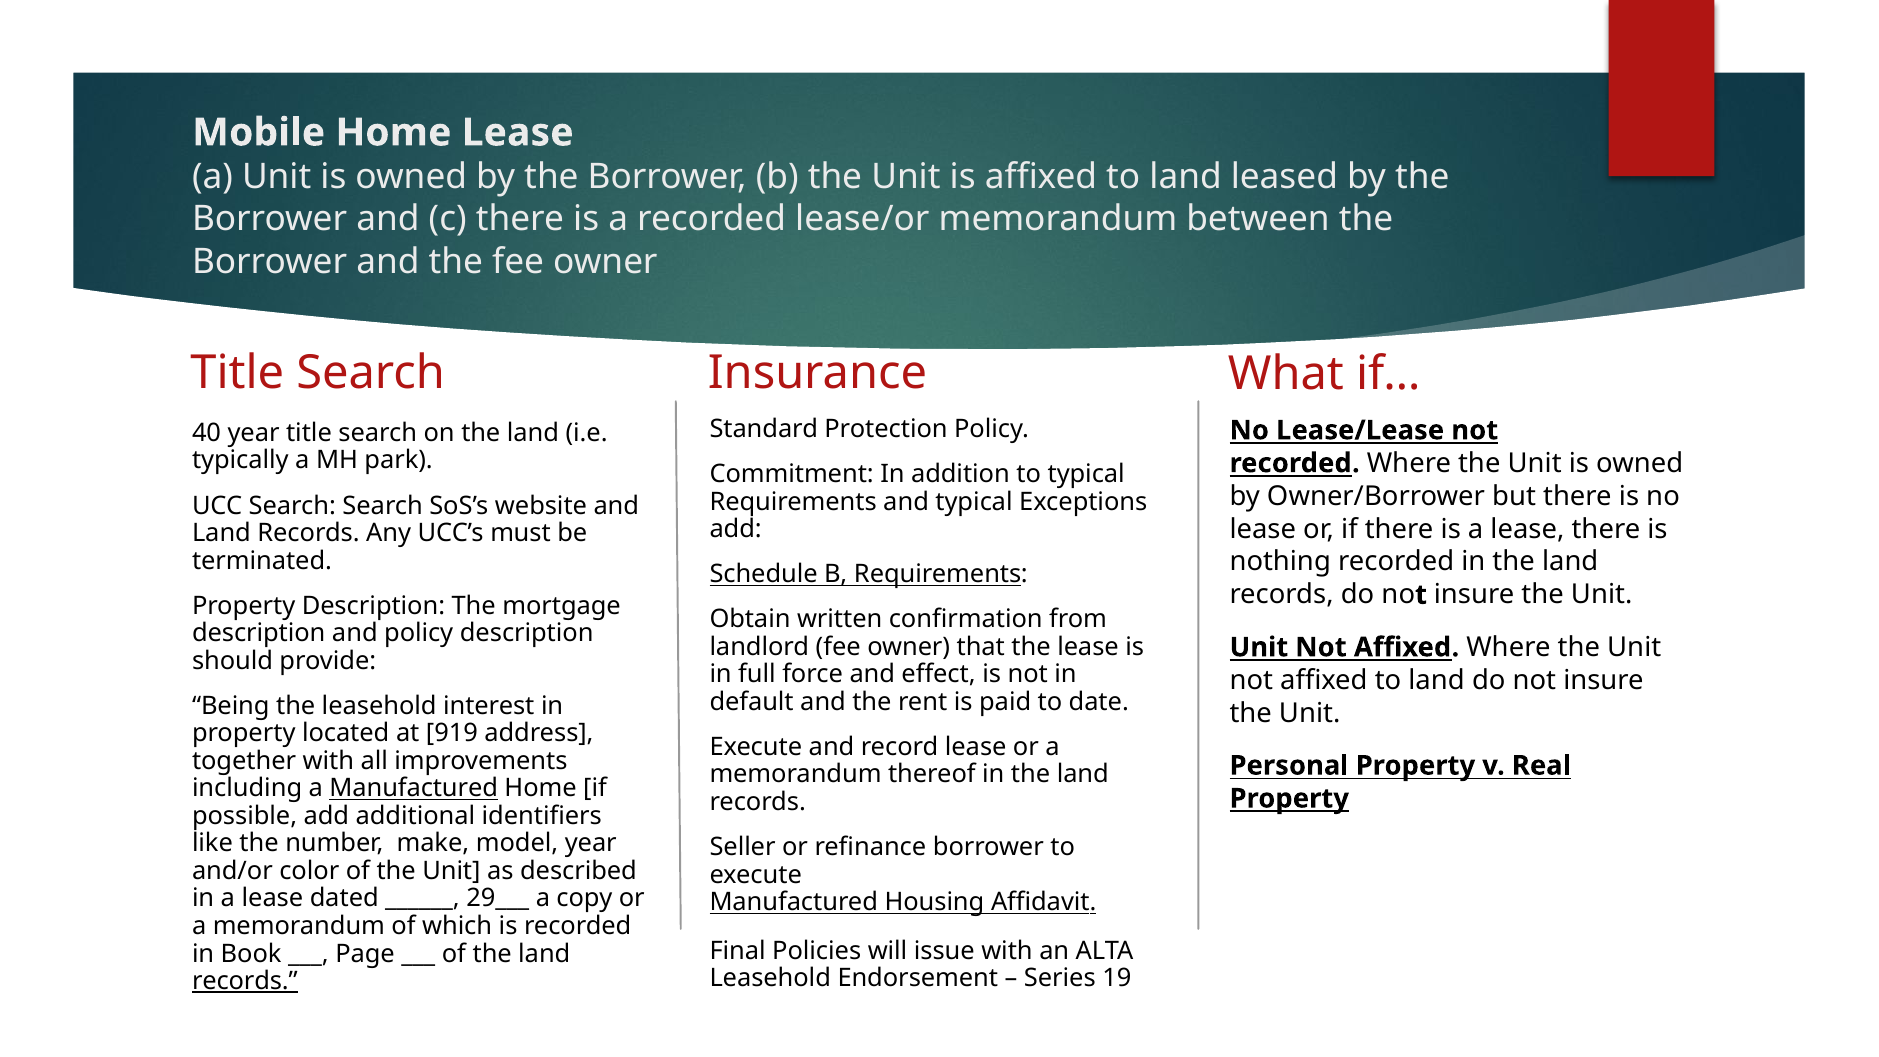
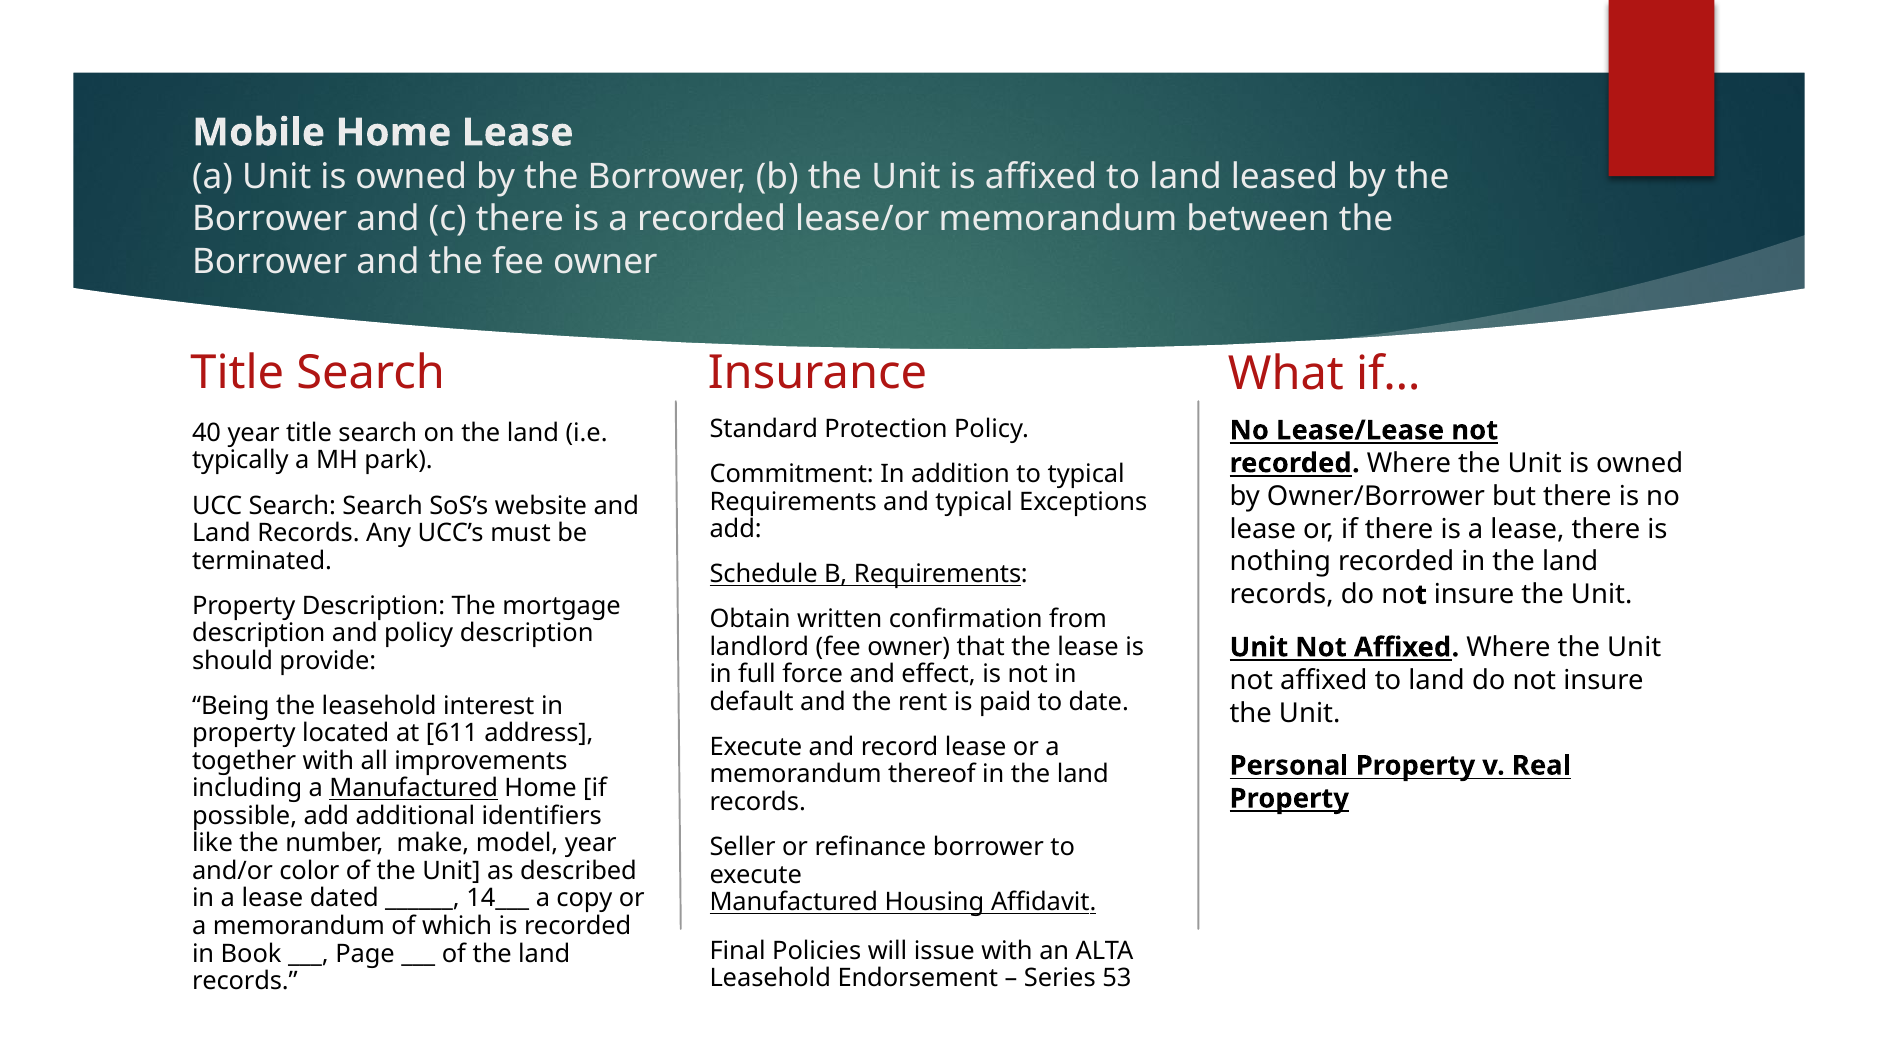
919: 919 -> 611
29___: 29___ -> 14___
19: 19 -> 53
records at (245, 981) underline: present -> none
